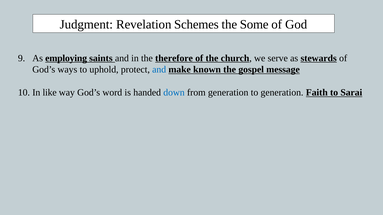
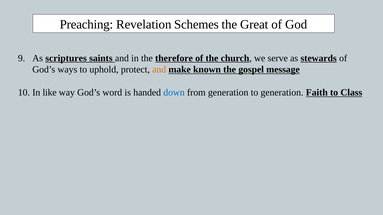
Judgment: Judgment -> Preaching
Some: Some -> Great
employing: employing -> scriptures
and at (159, 70) colour: blue -> orange
Sarai: Sarai -> Class
